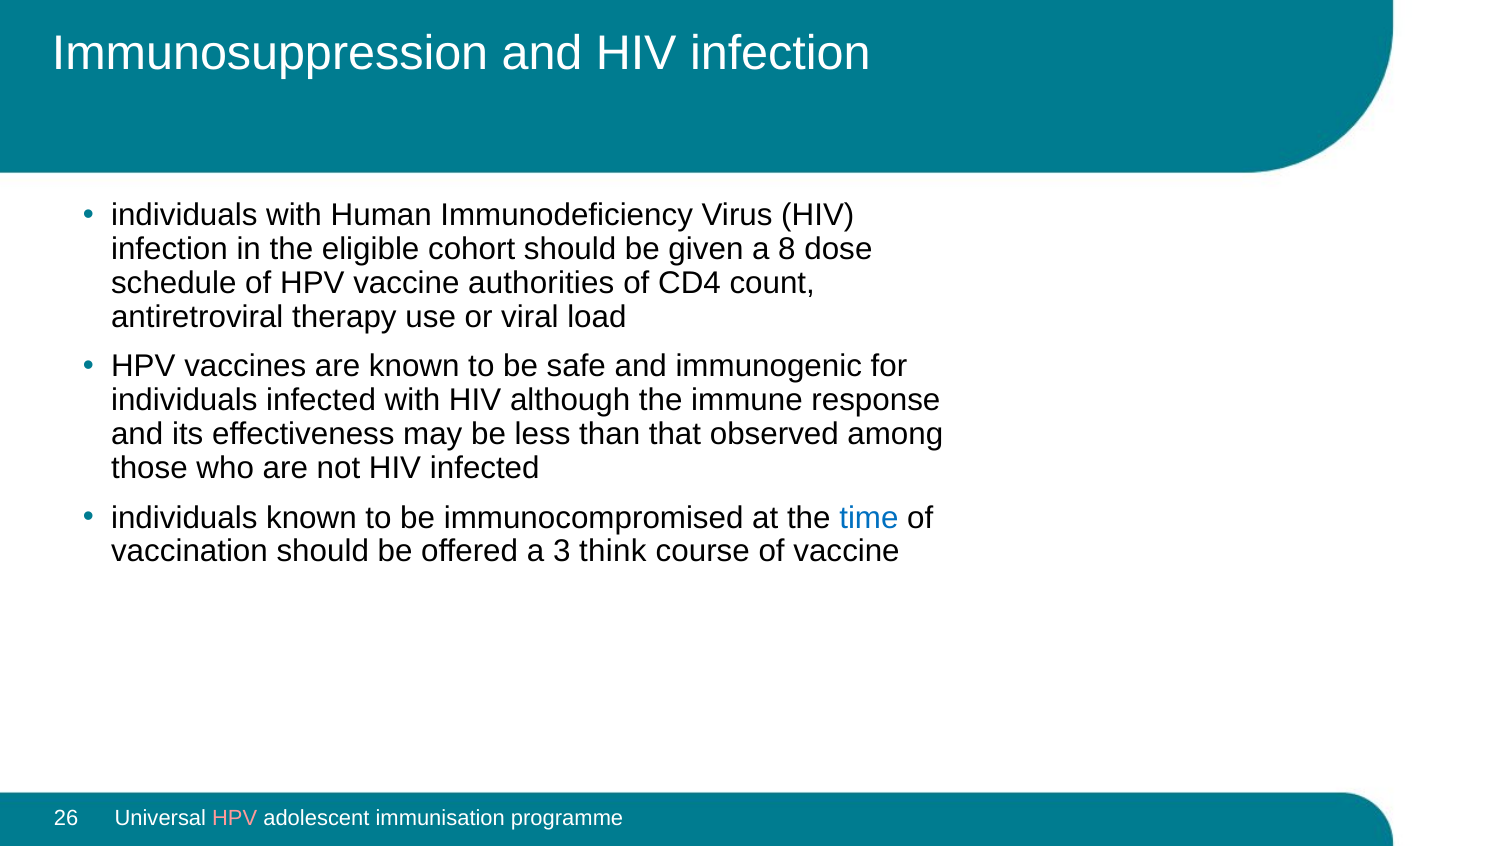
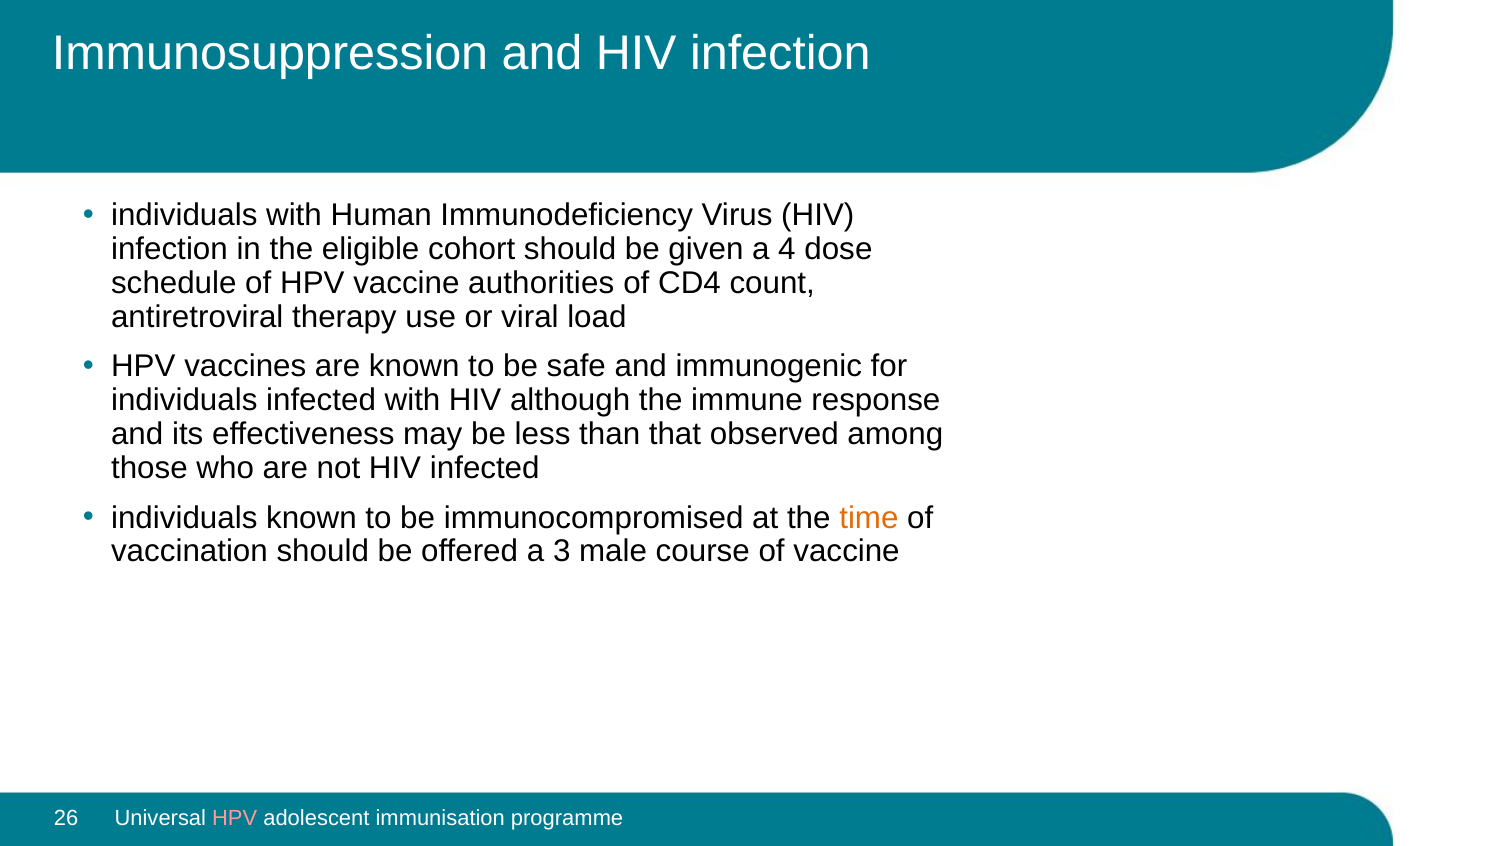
8: 8 -> 4
time colour: blue -> orange
think: think -> male
